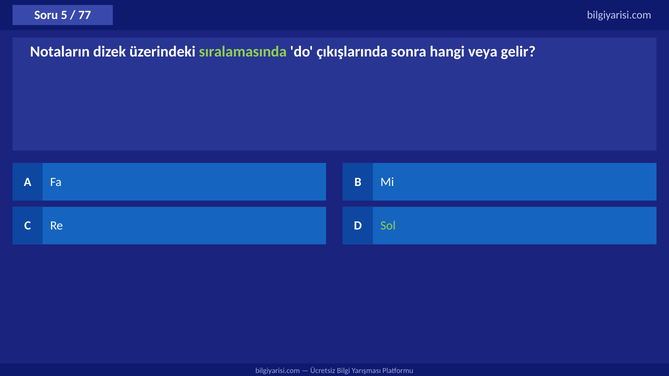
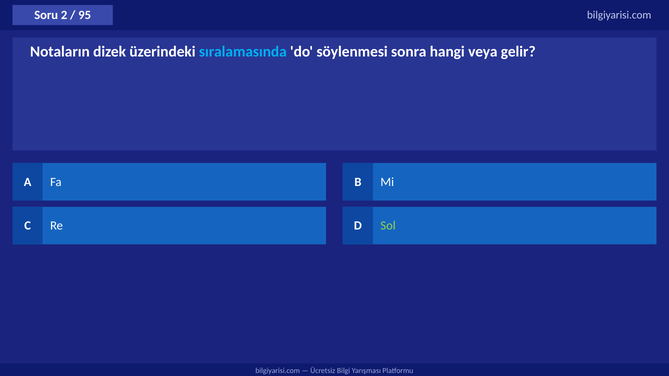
5: 5 -> 2
77: 77 -> 95
sıralamasında colour: light green -> light blue
çıkışlarında: çıkışlarında -> söylenmesi
